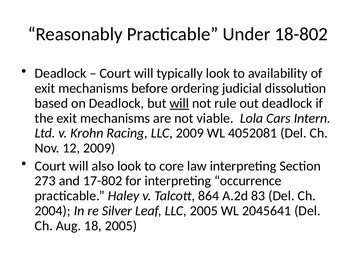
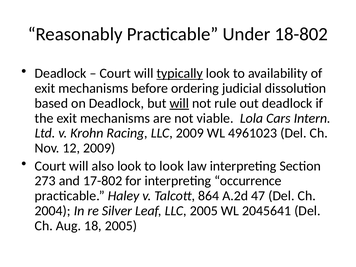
typically underline: none -> present
4052081: 4052081 -> 4961023
to core: core -> look
83: 83 -> 47
